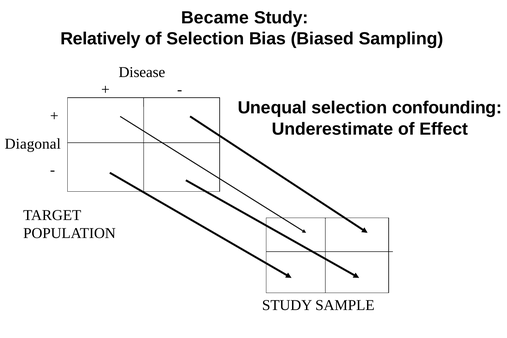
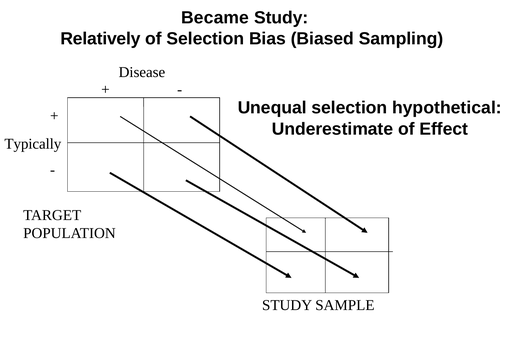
confounding: confounding -> hypothetical
Diagonal: Diagonal -> Typically
